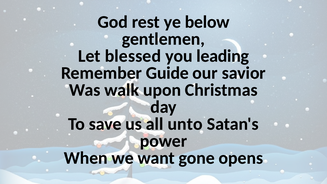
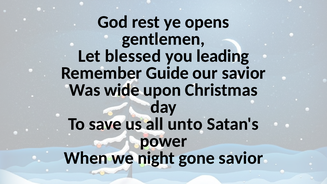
below: below -> opens
walk: walk -> wide
want: want -> night
gone opens: opens -> savior
